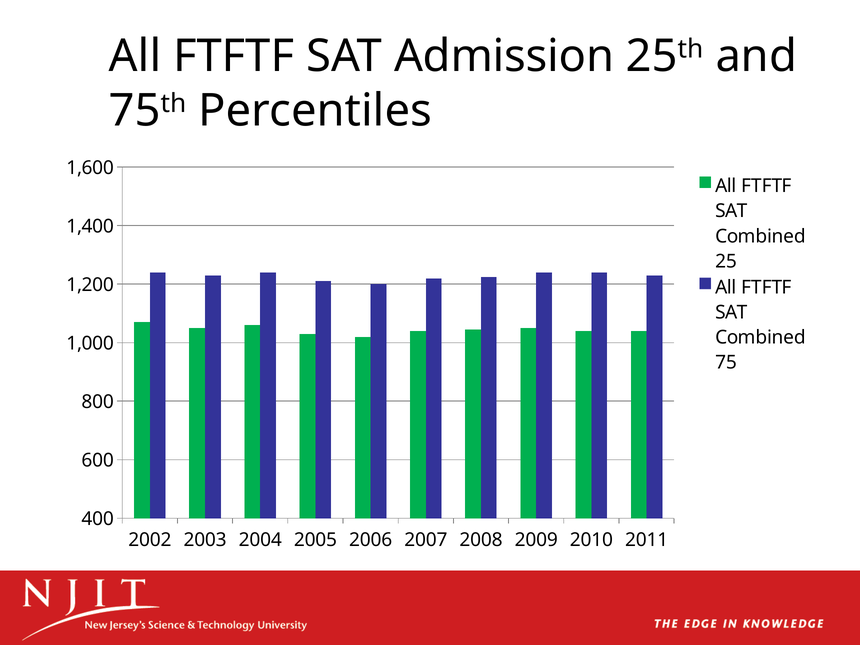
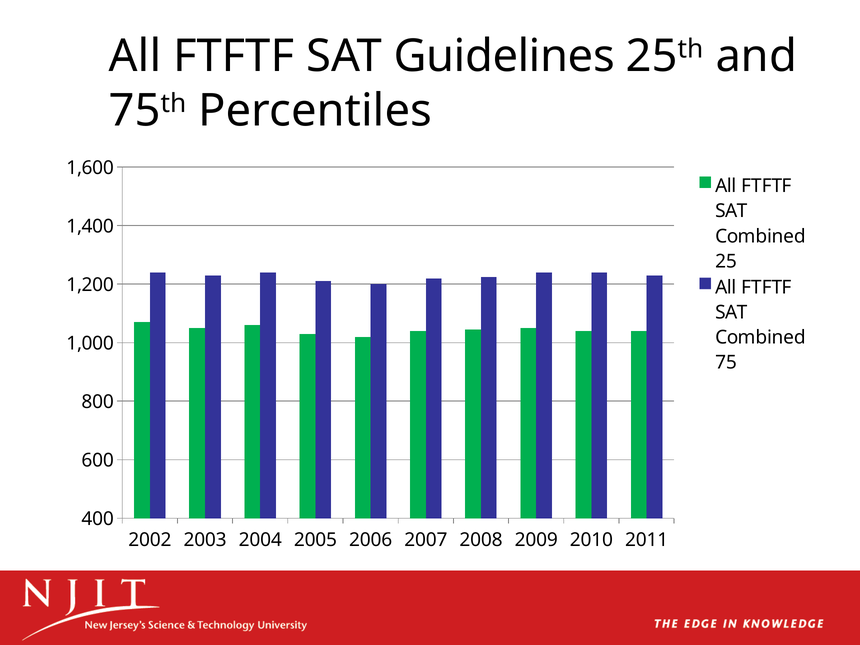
Admission: Admission -> Guidelines
